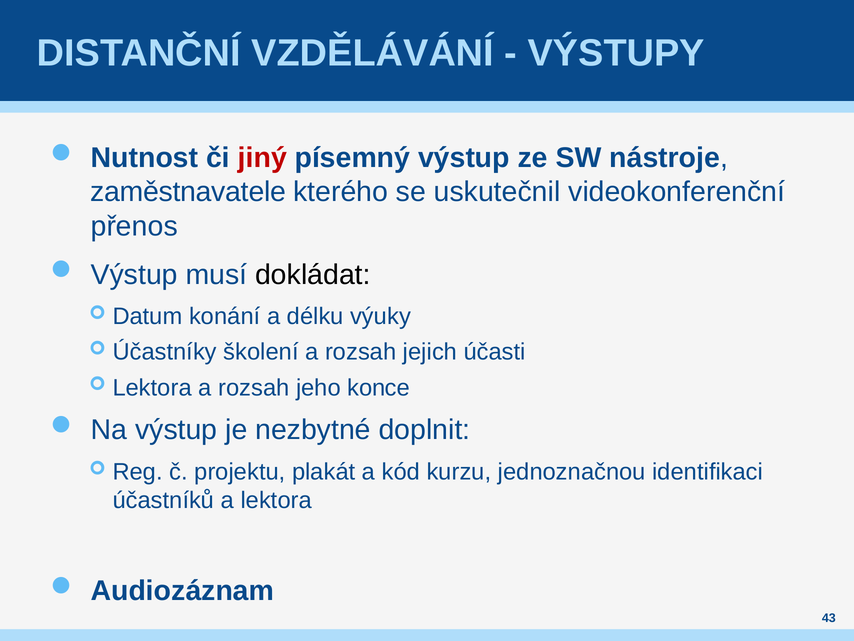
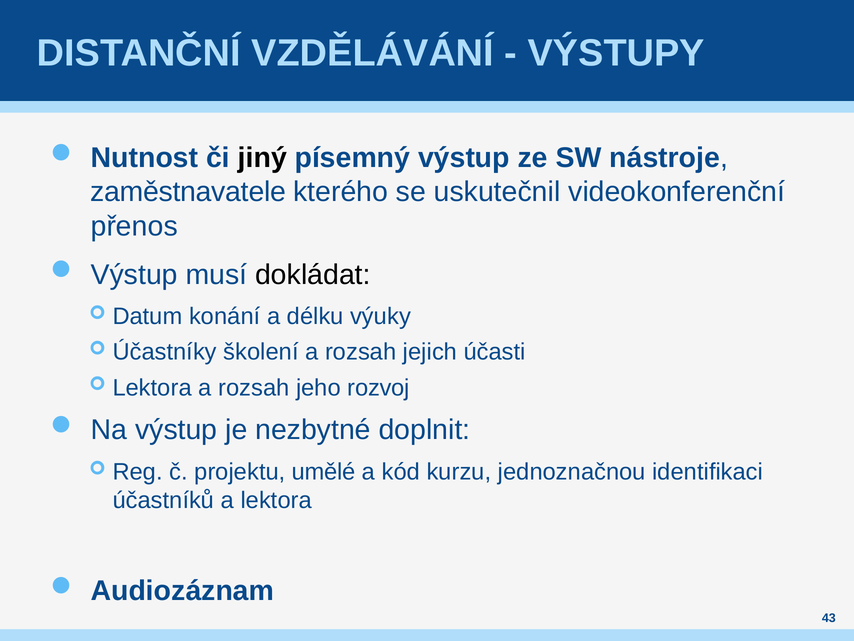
jiný colour: red -> black
konce: konce -> rozvoj
plakát: plakát -> umělé
